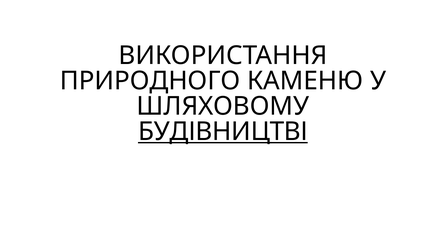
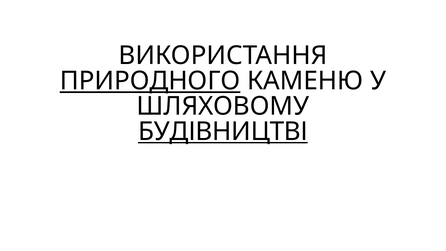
ПРИРОДНОГО underline: none -> present
